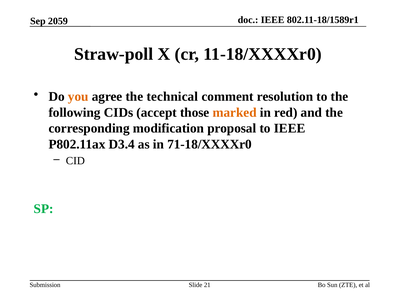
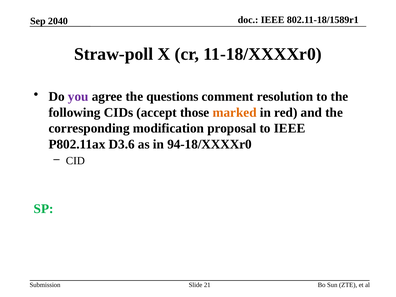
2059: 2059 -> 2040
you colour: orange -> purple
technical: technical -> questions
D3.4: D3.4 -> D3.6
71-18/XXXXr0: 71-18/XXXXr0 -> 94-18/XXXXr0
